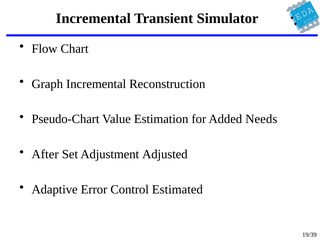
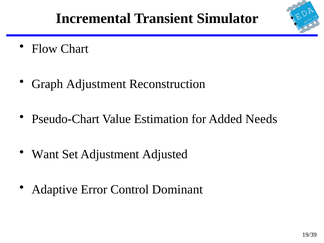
Graph Incremental: Incremental -> Adjustment
After: After -> Want
Estimated: Estimated -> Dominant
